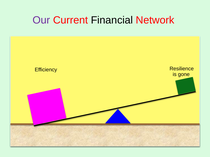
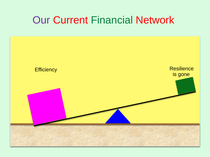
Financial colour: black -> green
